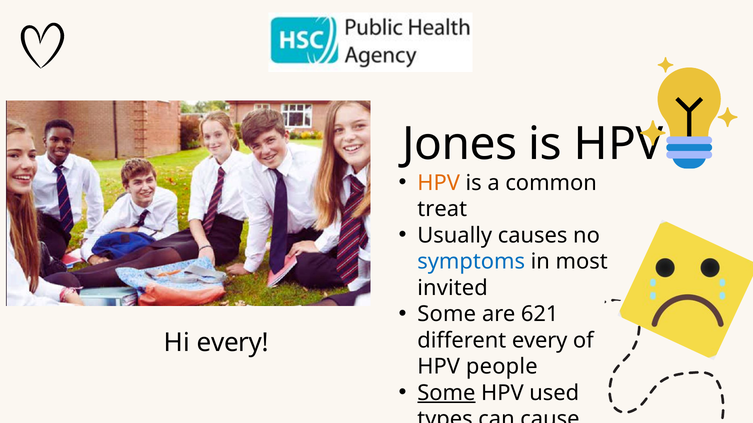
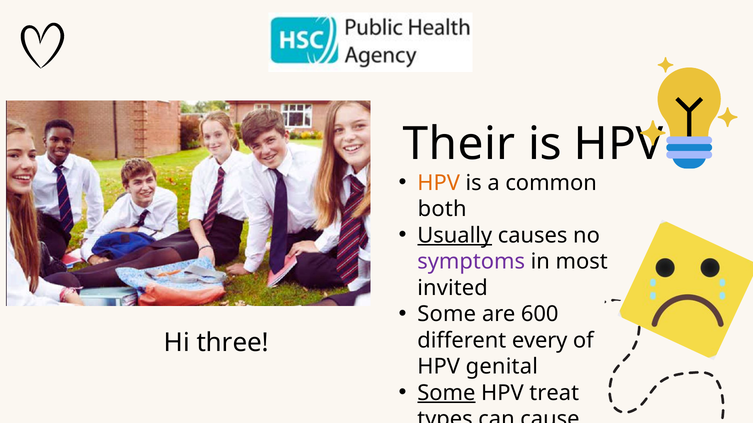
Jones: Jones -> Their
treat at (442, 209): treat -> both
Usually underline: none -> present
symptoms colour: blue -> purple
621: 621 -> 600
Hi every: every -> three
people: people -> genital
used: used -> treat
